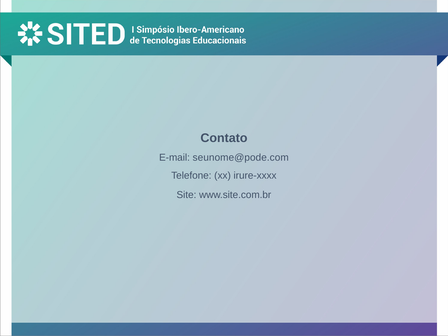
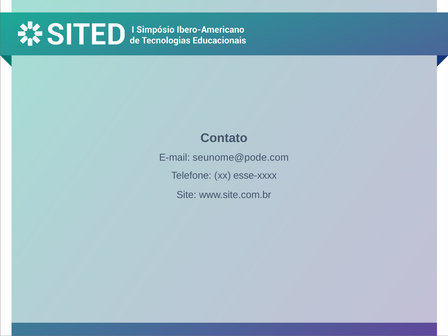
irure-xxxx: irure-xxxx -> esse-xxxx
